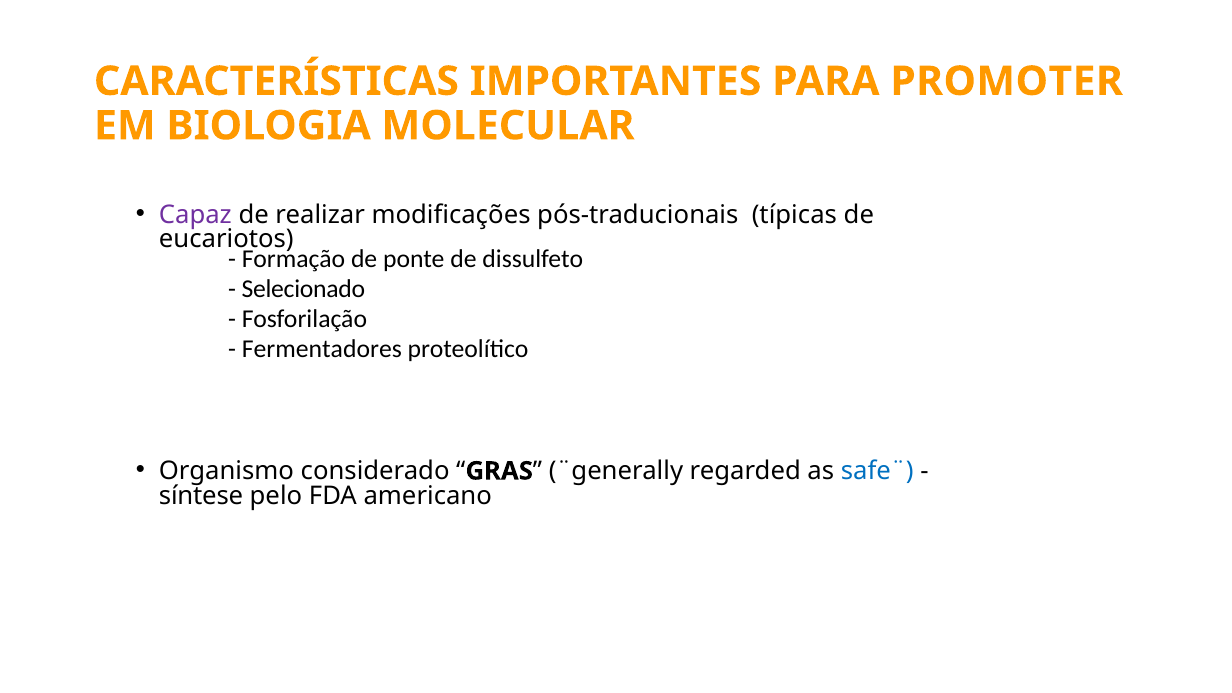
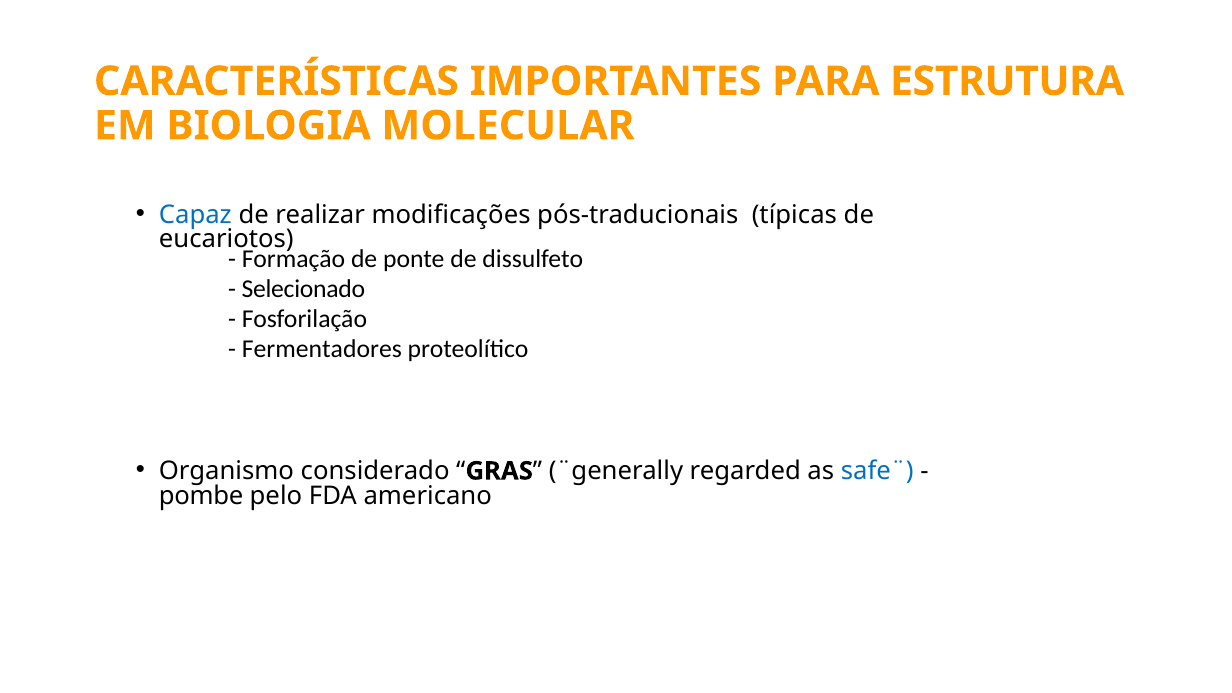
PROMOTER: PROMOTER -> ESTRUTURA
Capaz colour: purple -> blue
síntese: síntese -> pombe
